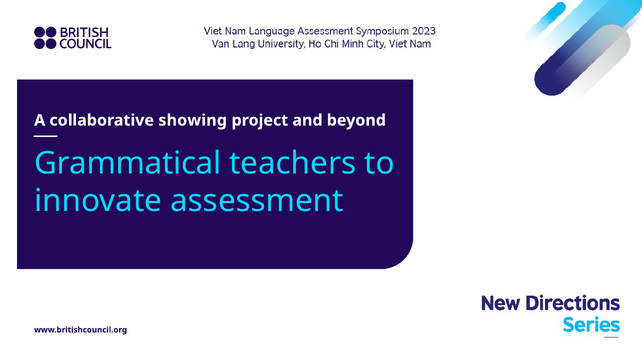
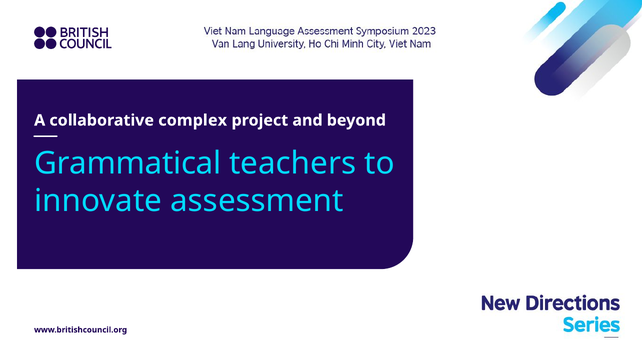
showing: showing -> complex
